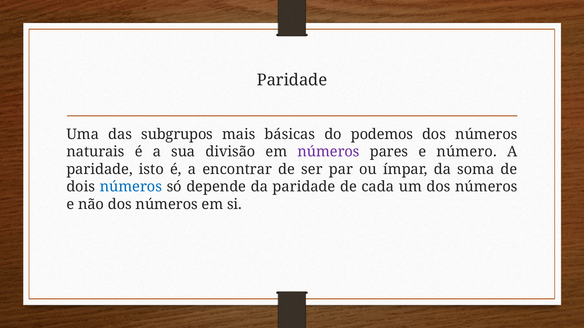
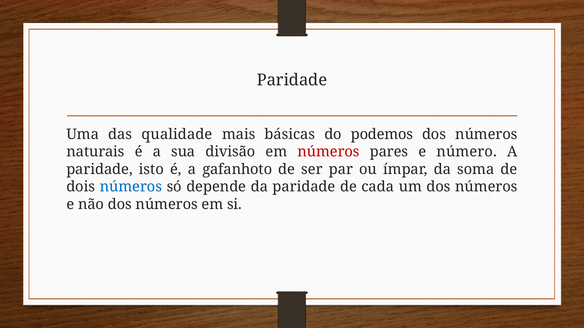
subgrupos: subgrupos -> qualidade
números at (328, 152) colour: purple -> red
encontrar: encontrar -> gafanhoto
